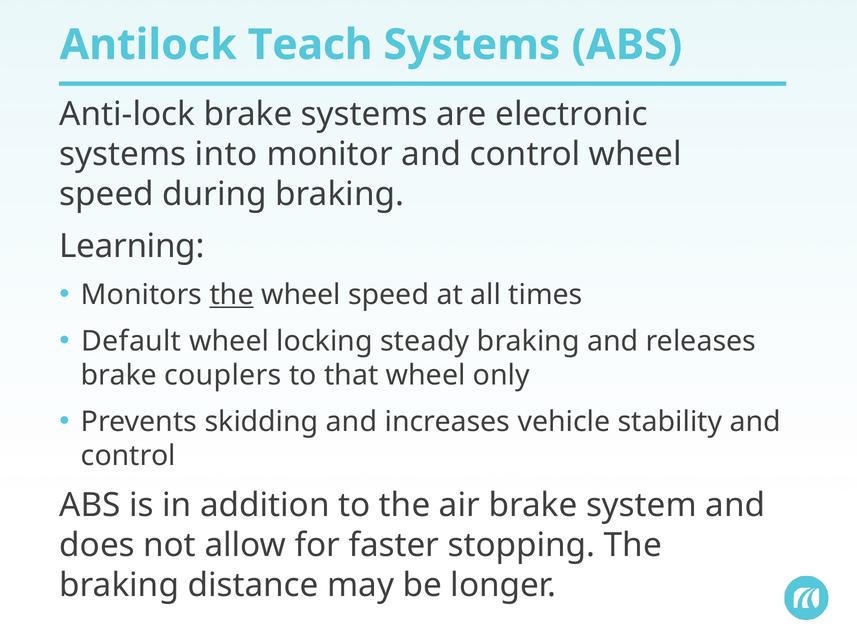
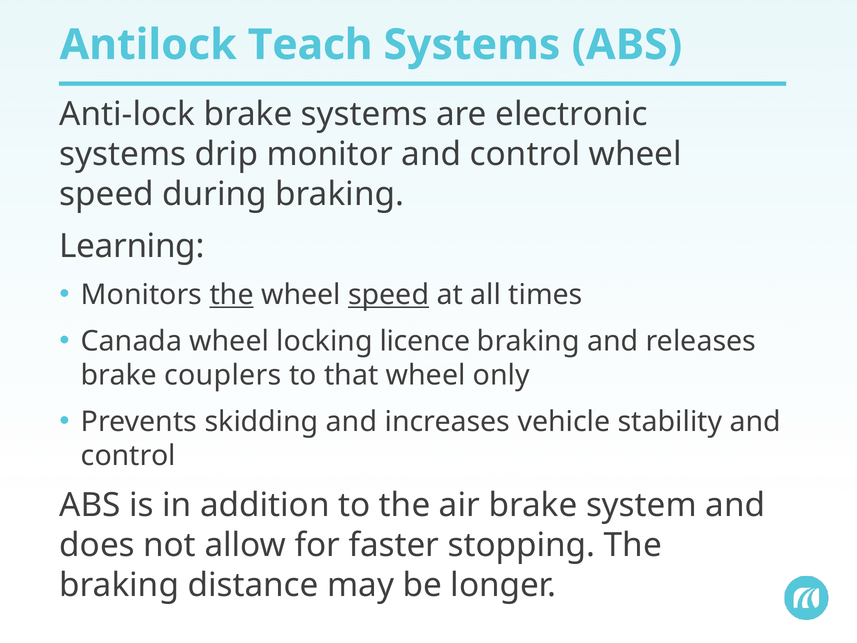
into: into -> drip
speed at (389, 295) underline: none -> present
Default: Default -> Canada
steady: steady -> licence
